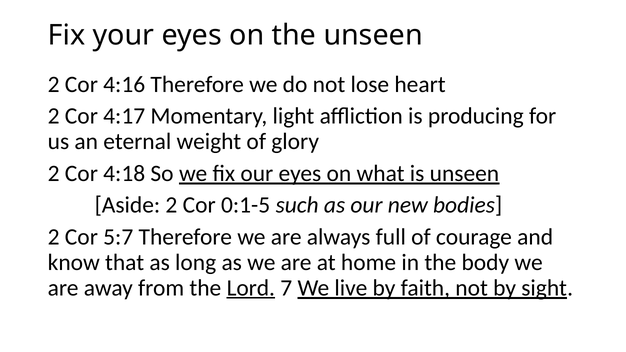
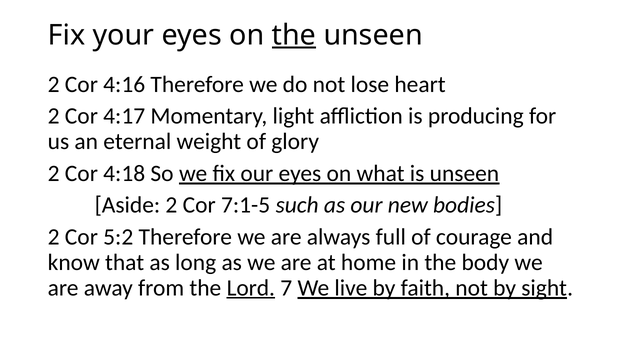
the at (294, 35) underline: none -> present
0:1-5: 0:1-5 -> 7:1-5
5:7: 5:7 -> 5:2
